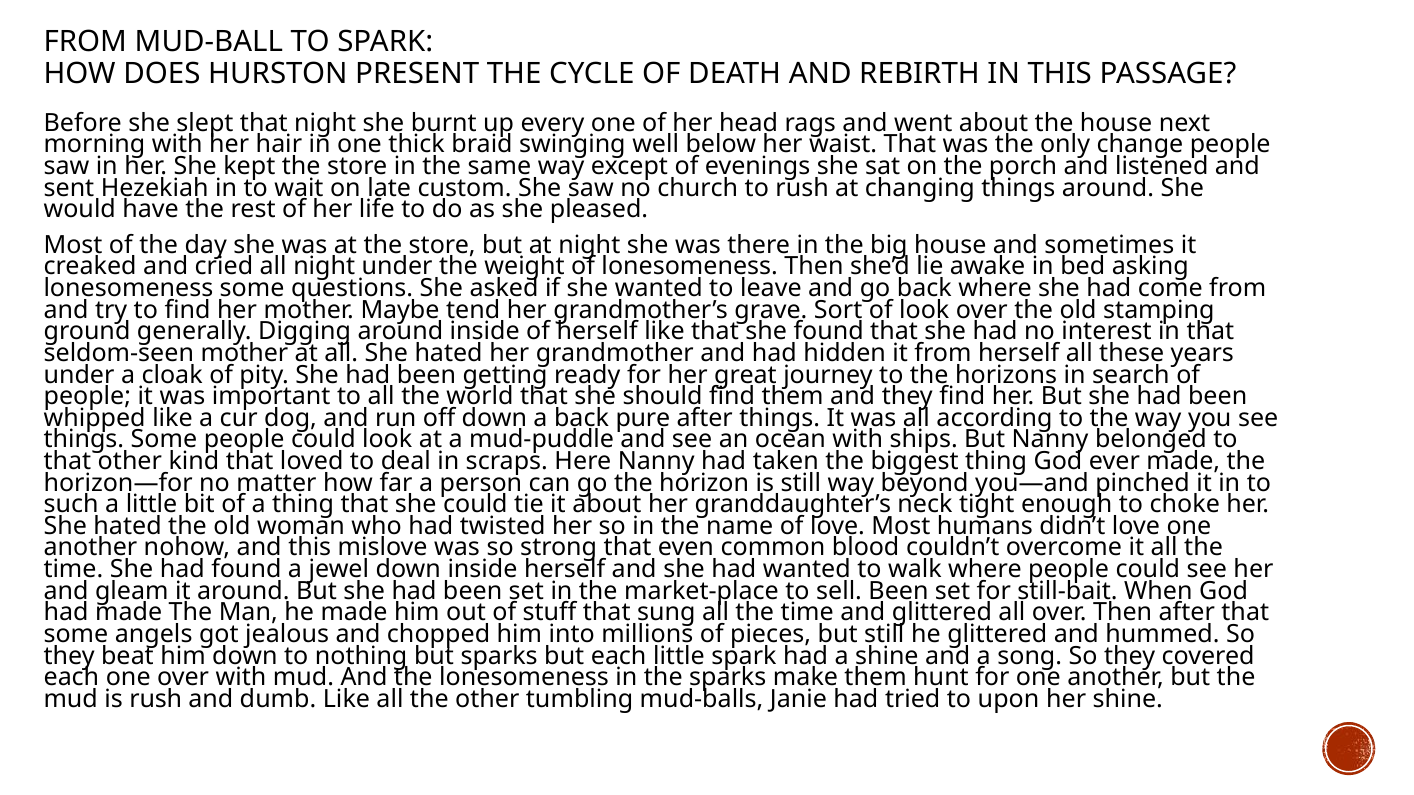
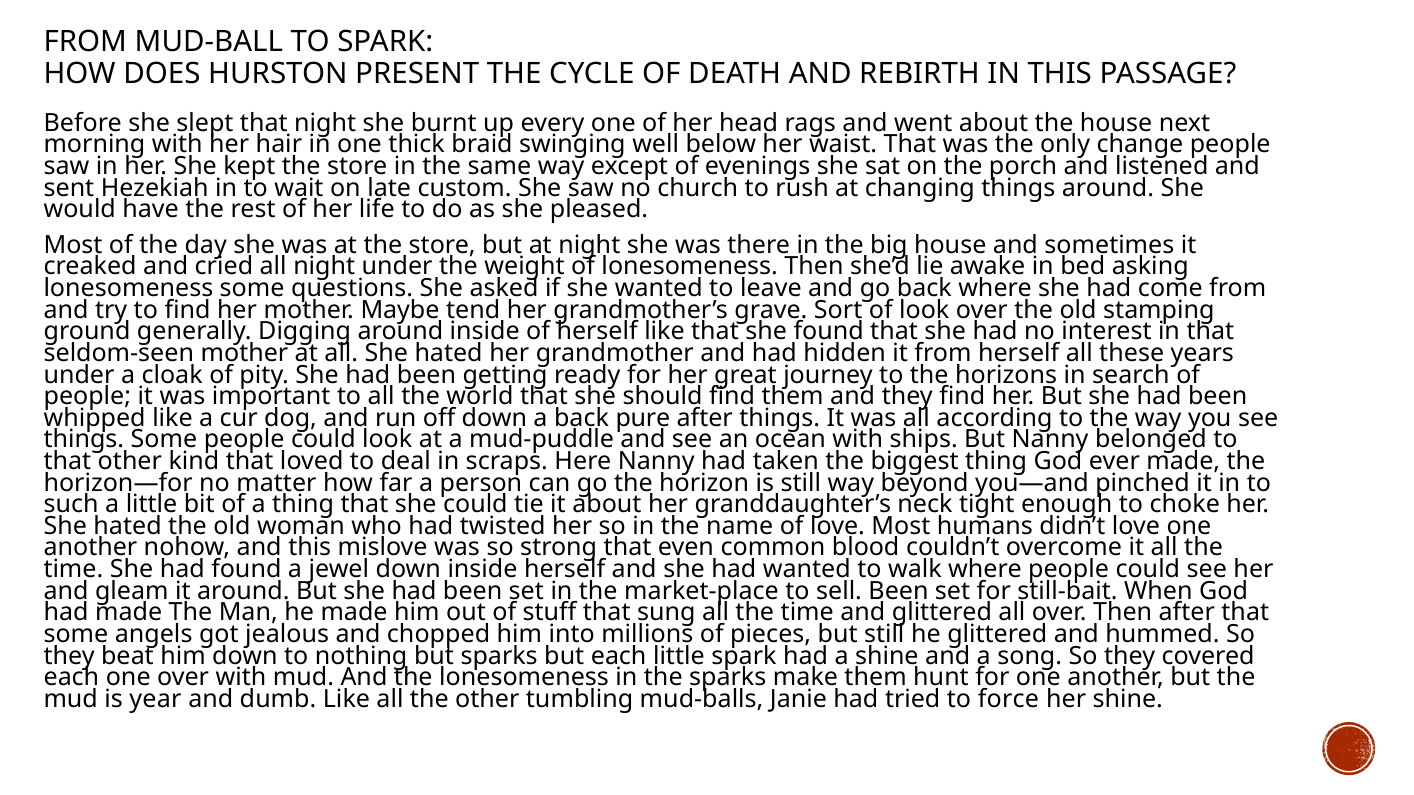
is rush: rush -> year
upon: upon -> force
